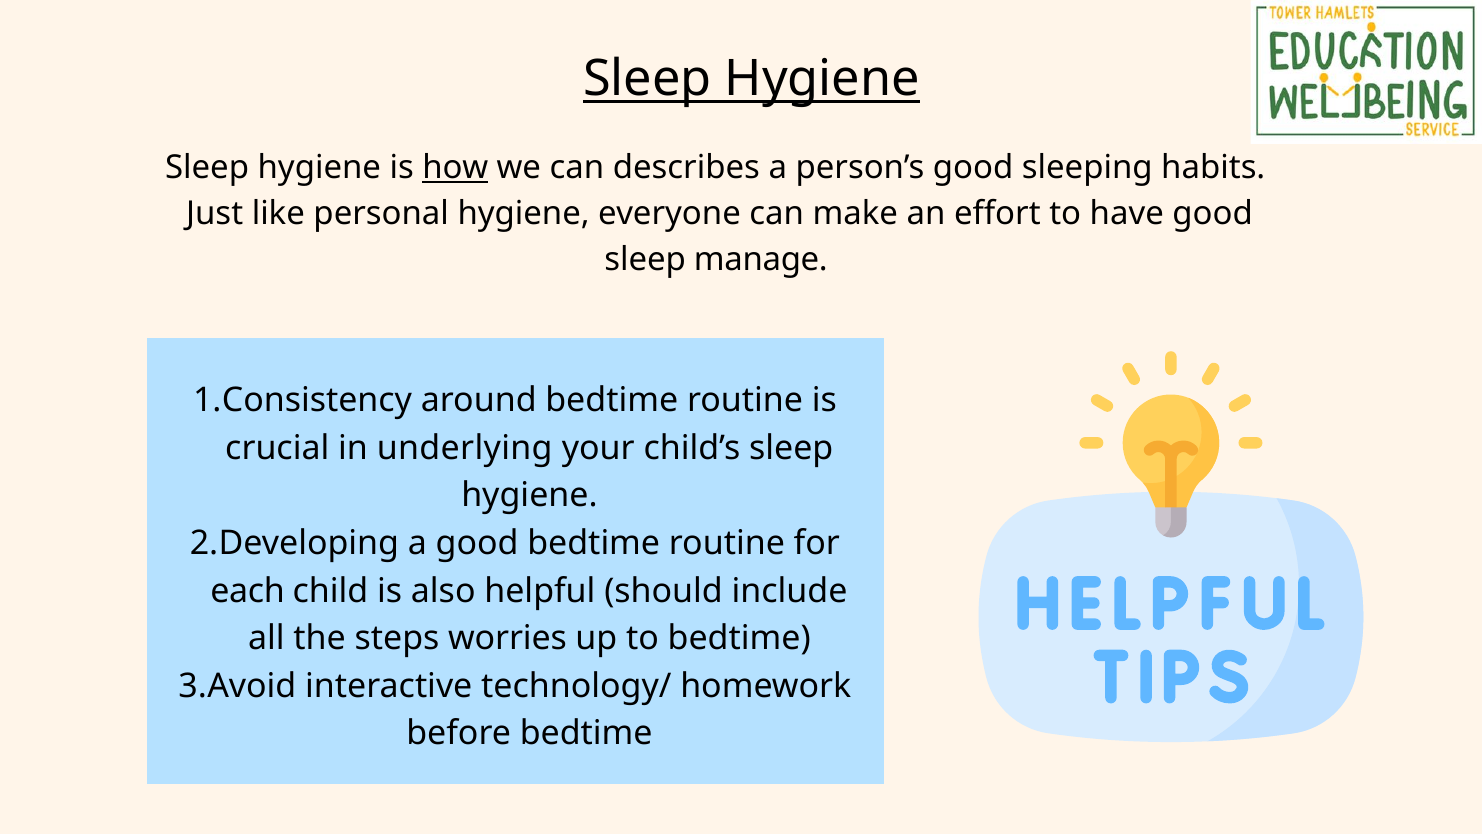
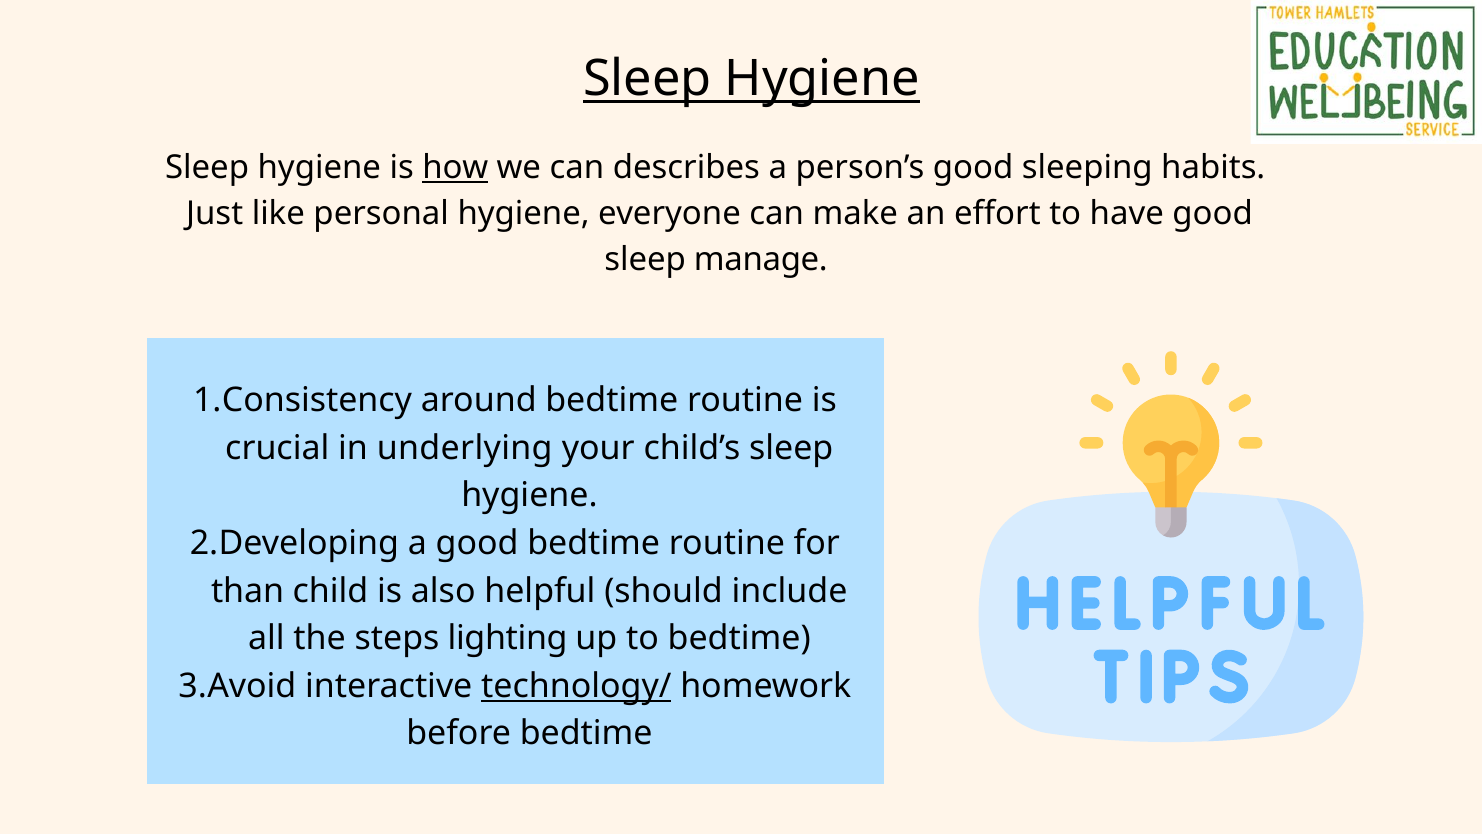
each: each -> than
worries: worries -> lighting
technology/ underline: none -> present
